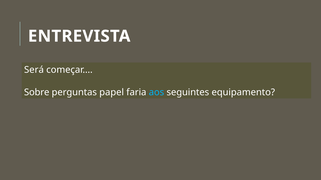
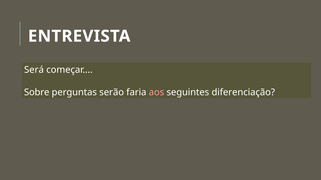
papel: papel -> serão
aos colour: light blue -> pink
equipamento: equipamento -> diferenciação
